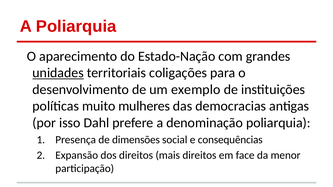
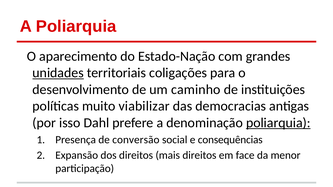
exemplo: exemplo -> caminho
mulheres: mulheres -> viabilizar
poliarquia at (278, 123) underline: none -> present
dimensões: dimensões -> conversão
